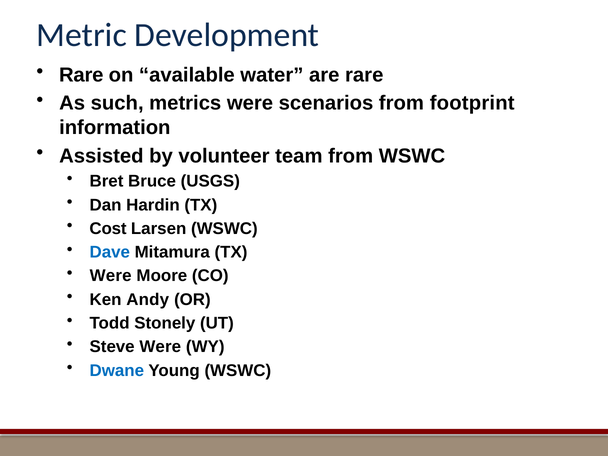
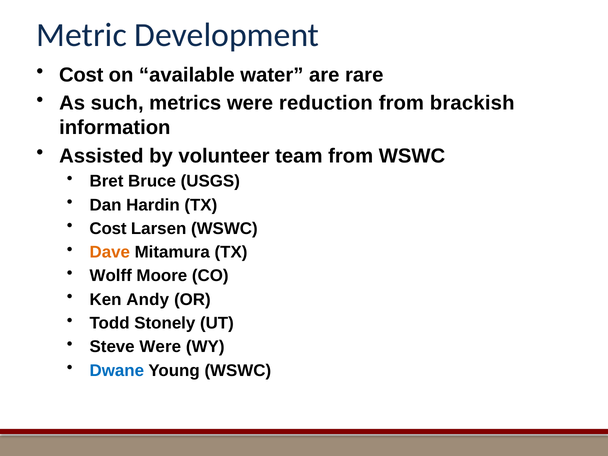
Rare at (81, 75): Rare -> Cost
scenarios: scenarios -> reduction
footprint: footprint -> brackish
Dave colour: blue -> orange
Were at (111, 276): Were -> Wolff
